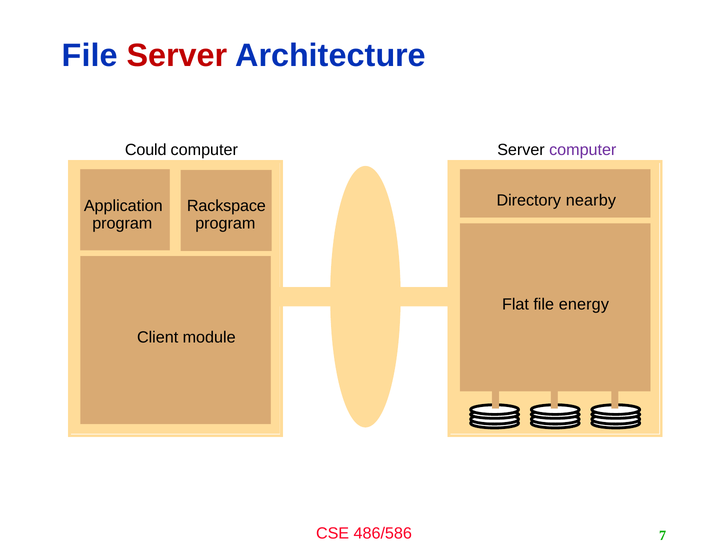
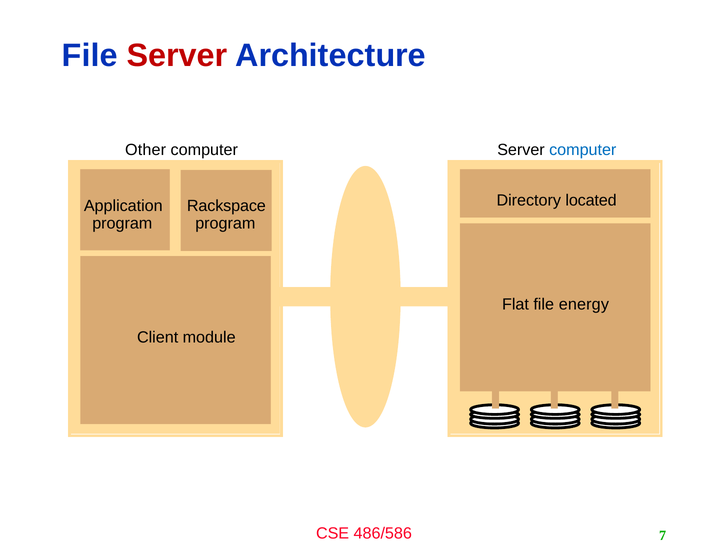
Could: Could -> Other
computer at (583, 150) colour: purple -> blue
nearby: nearby -> located
